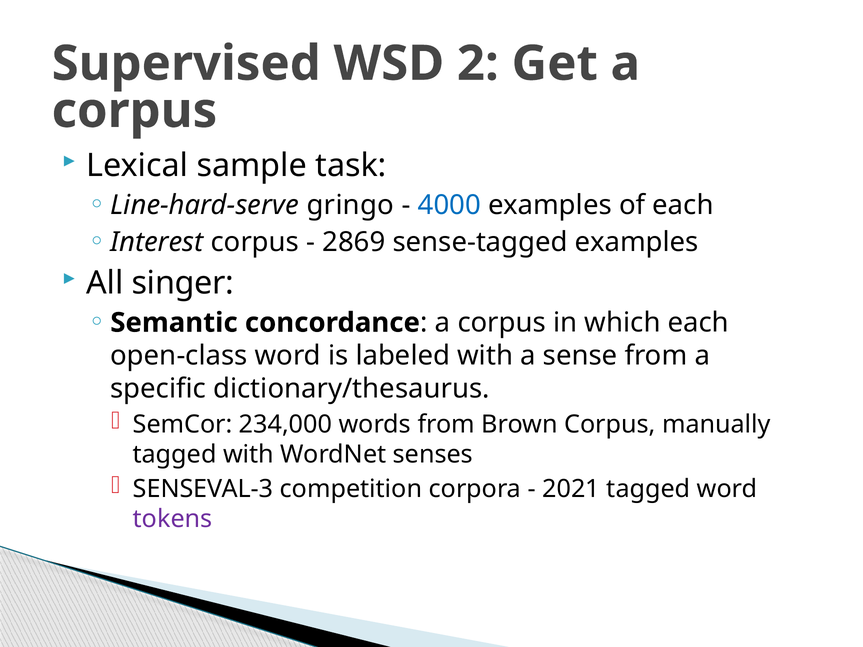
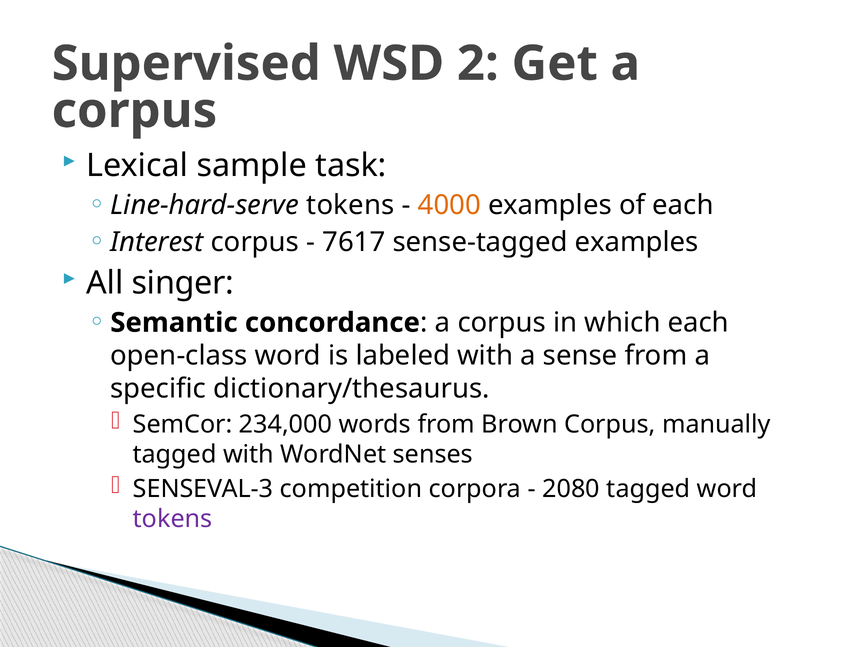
Line-hard-serve gringo: gringo -> tokens
4000 colour: blue -> orange
2869: 2869 -> 7617
2021: 2021 -> 2080
